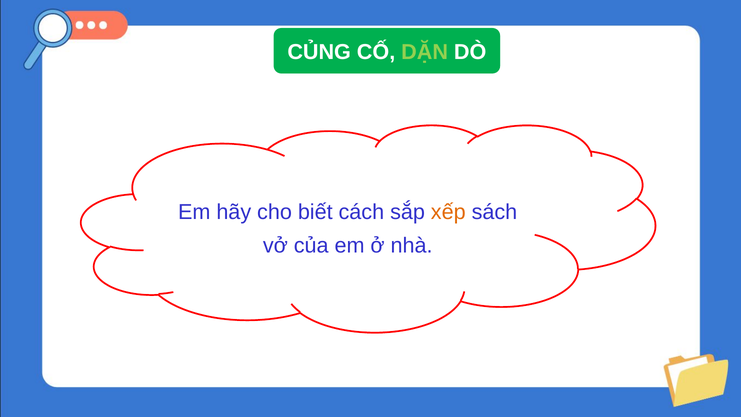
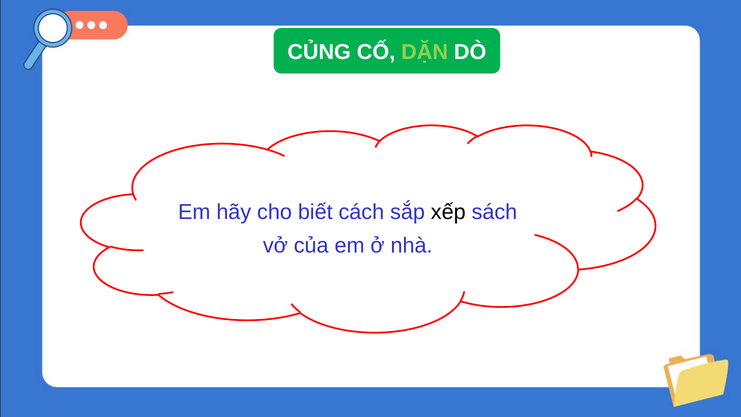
xếp colour: orange -> black
